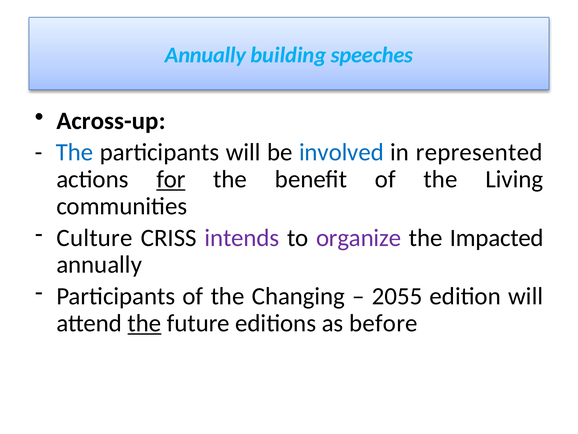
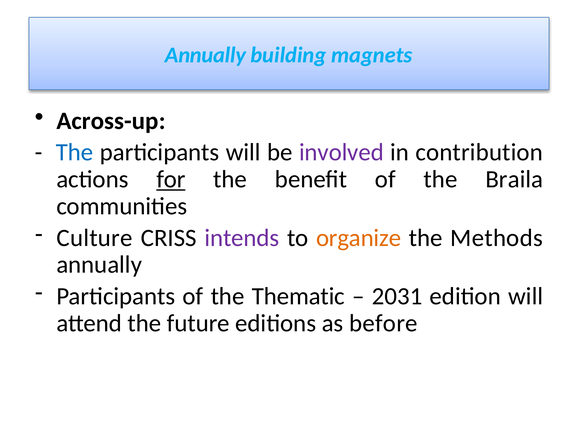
speeches: speeches -> magnets
involved colour: blue -> purple
represented: represented -> contribution
Living: Living -> Braila
organize colour: purple -> orange
Impacted: Impacted -> Methods
Changing: Changing -> Thematic
2055: 2055 -> 2031
the at (144, 323) underline: present -> none
